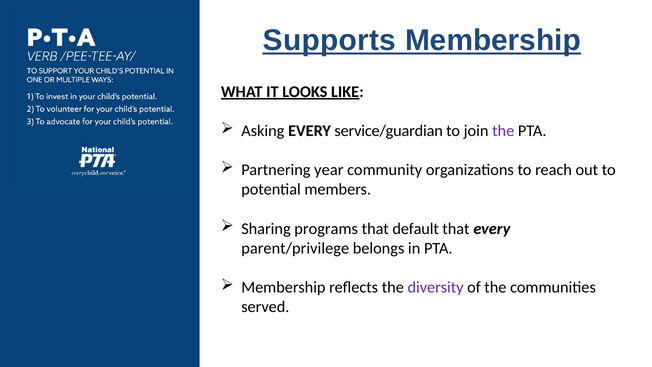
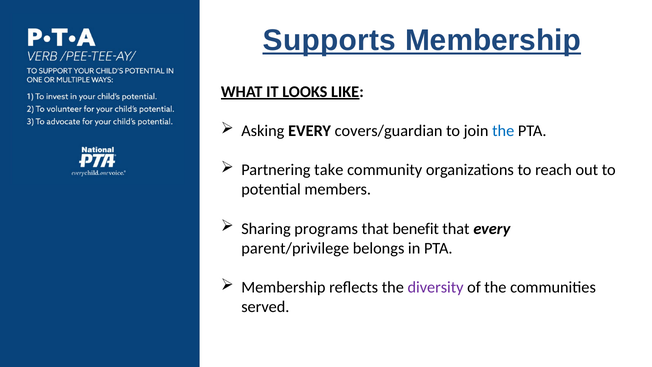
service/guardian: service/guardian -> covers/guardian
the at (503, 131) colour: purple -> blue
year: year -> take
default: default -> benefit
